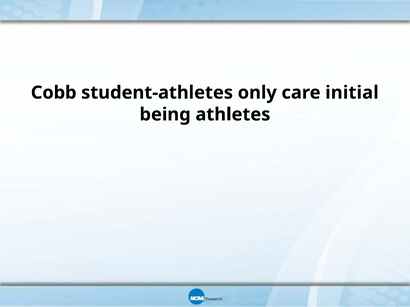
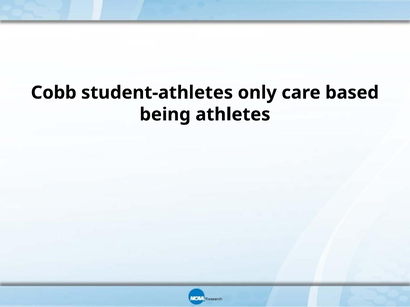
initial: initial -> based
